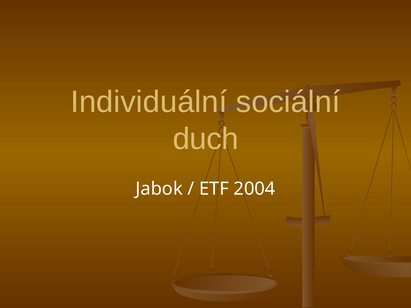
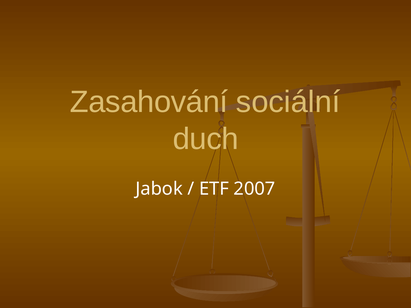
Individuální: Individuální -> Zasahování
2004: 2004 -> 2007
